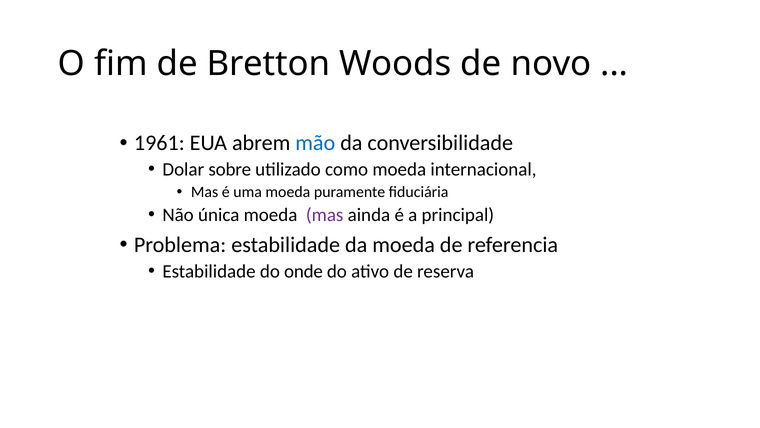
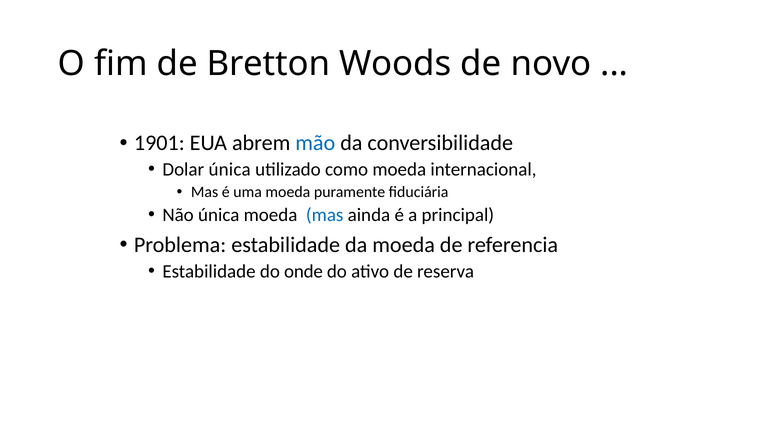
1961: 1961 -> 1901
Dolar sobre: sobre -> única
mas at (325, 215) colour: purple -> blue
